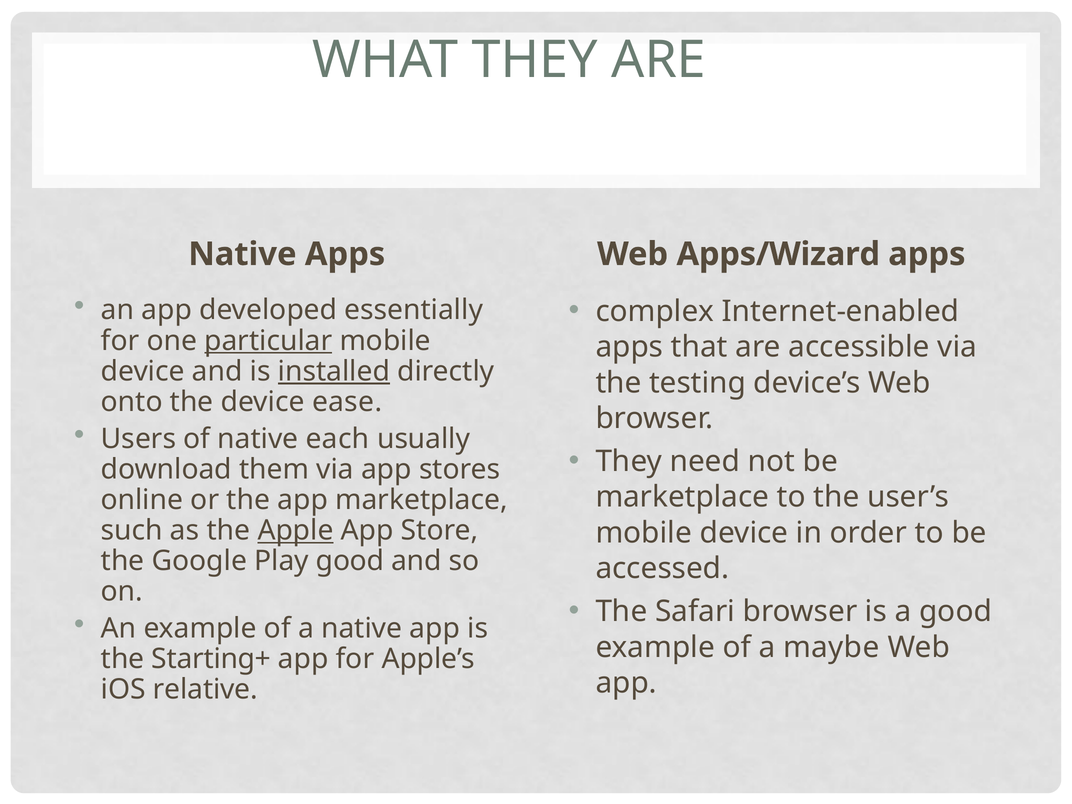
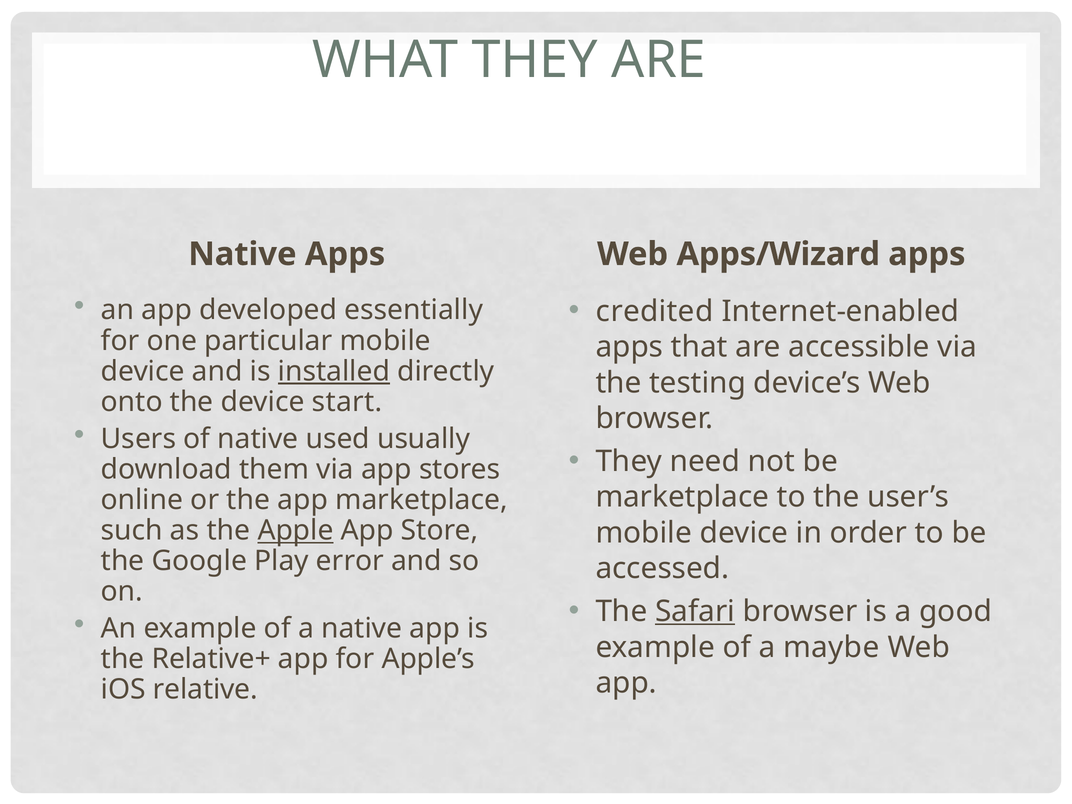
complex: complex -> credited
particular underline: present -> none
ease: ease -> start
each: each -> used
Play good: good -> error
Safari underline: none -> present
Starting+: Starting+ -> Relative+
